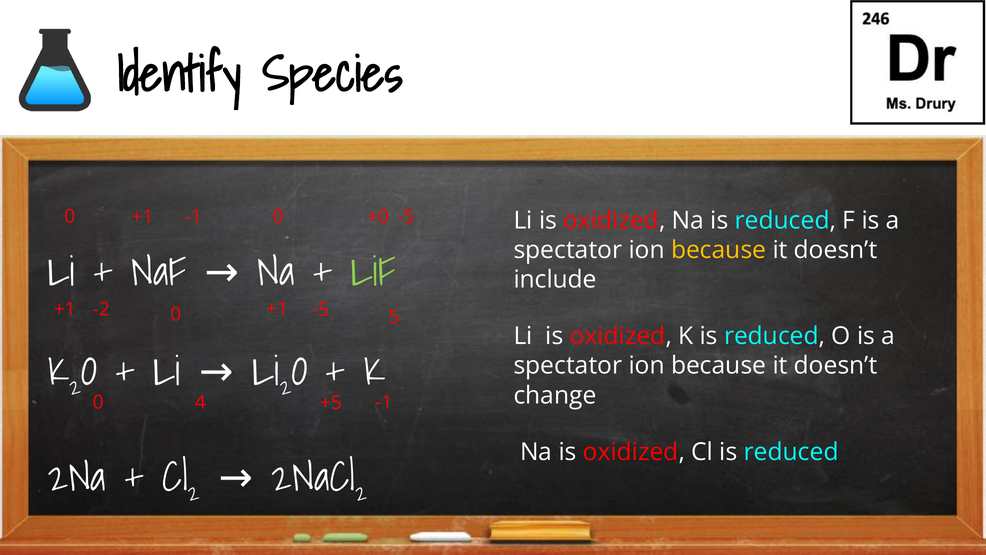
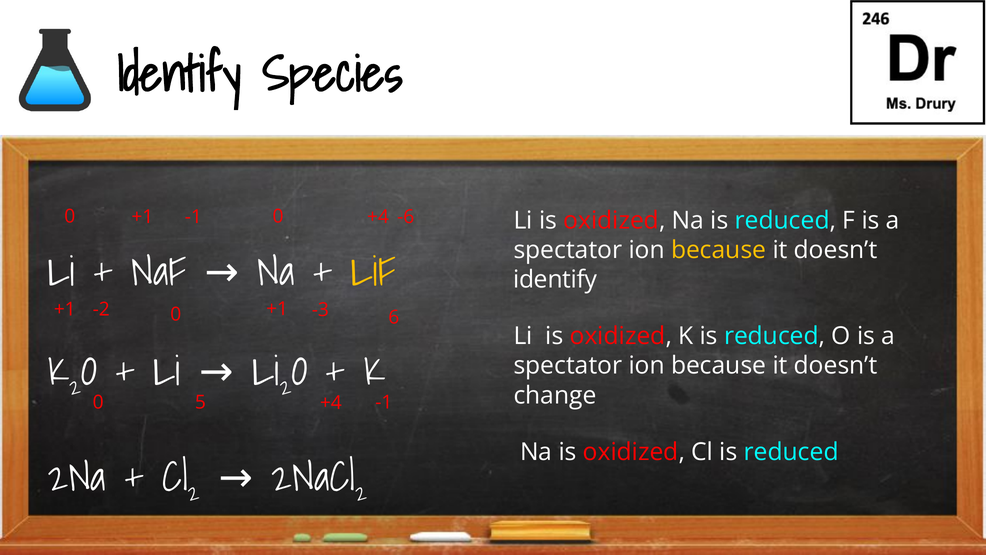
+0 at (378, 217): +0 -> +4
-5 at (406, 217): -5 -> -6
LiF colour: light green -> yellow
include at (555, 279): include -> identify
-5 at (320, 310): -5 -> -3
5: 5 -> 6
4: 4 -> 5
+5 at (331, 403): +5 -> +4
